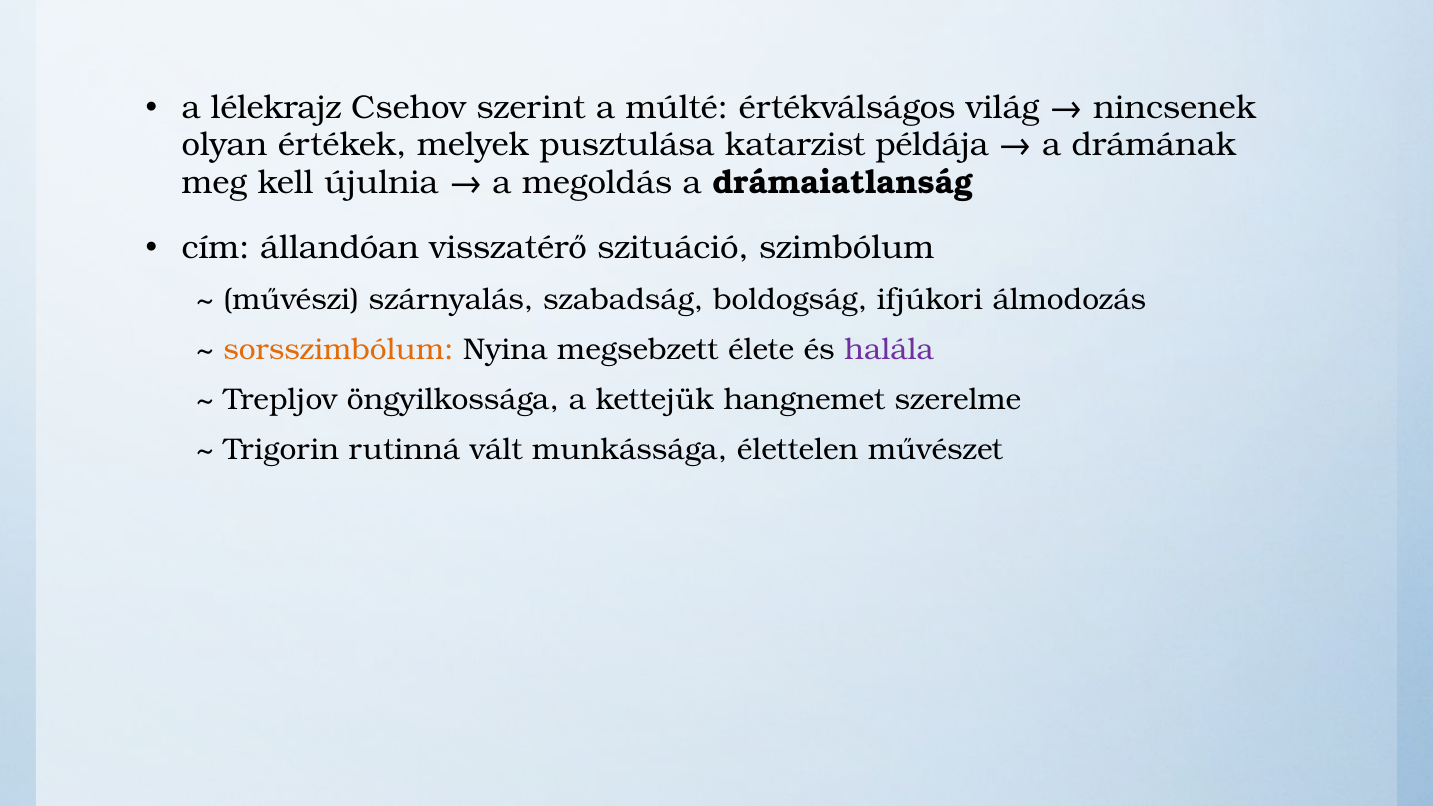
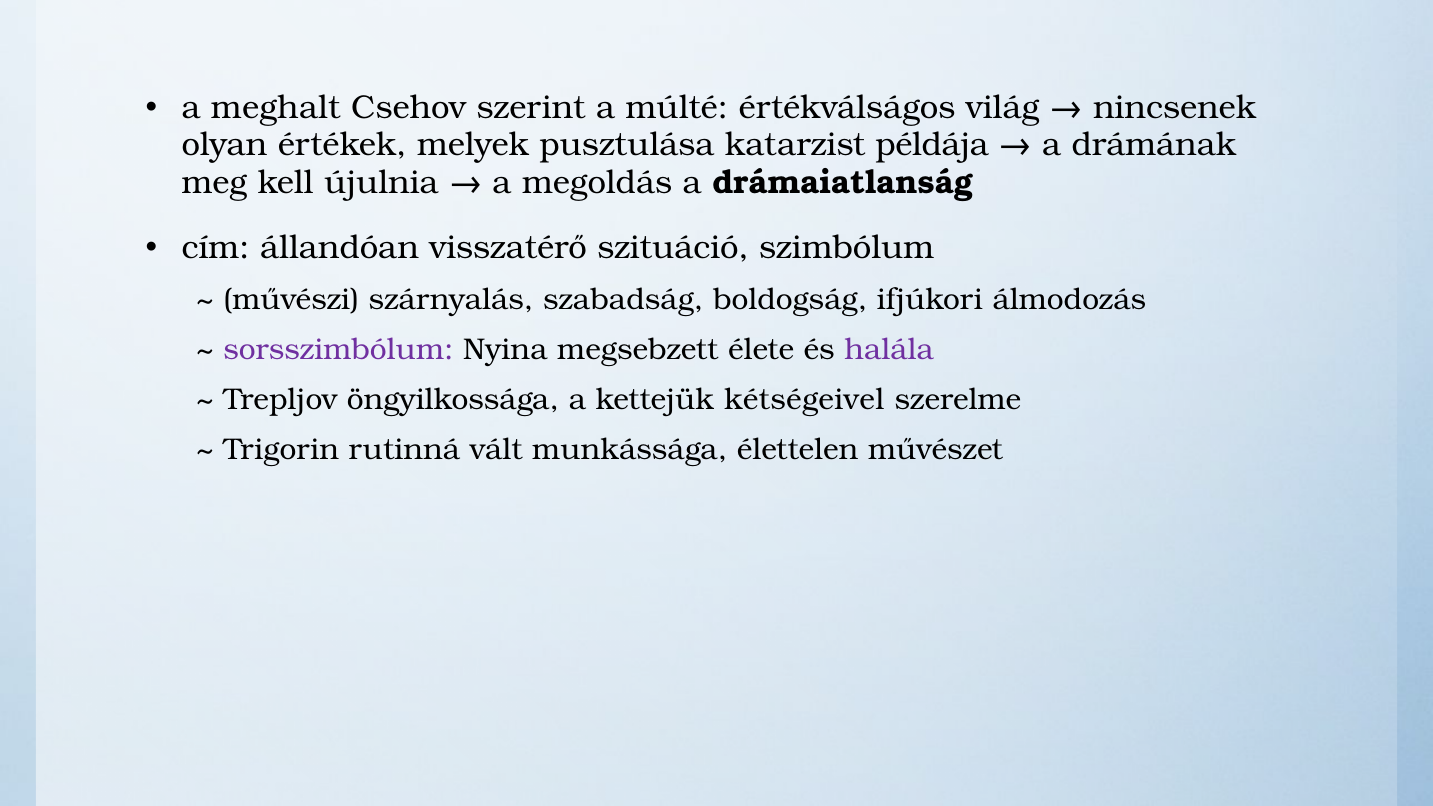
lélekrajz: lélekrajz -> meghalt
sorsszimbólum colour: orange -> purple
hangnemet: hangnemet -> kétségeivel
